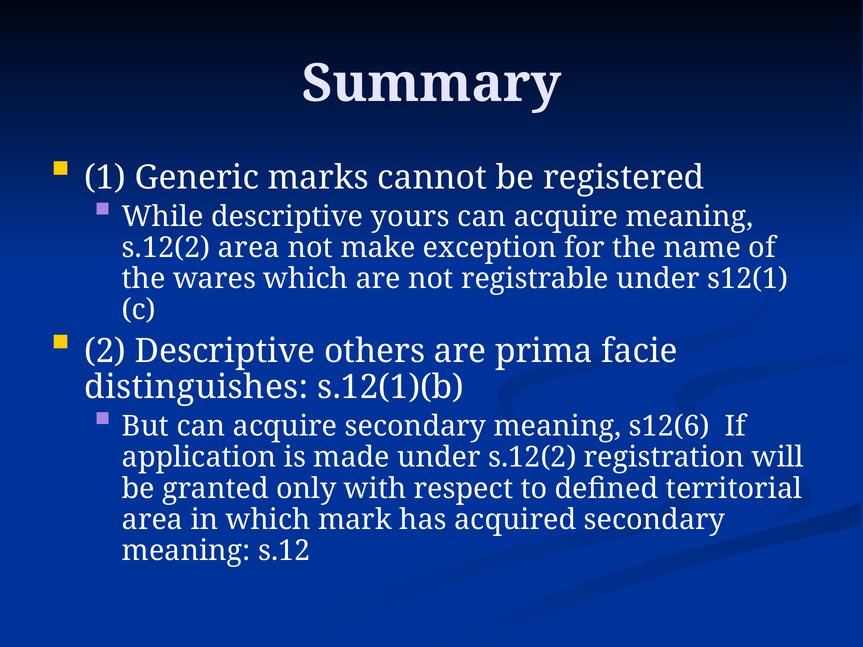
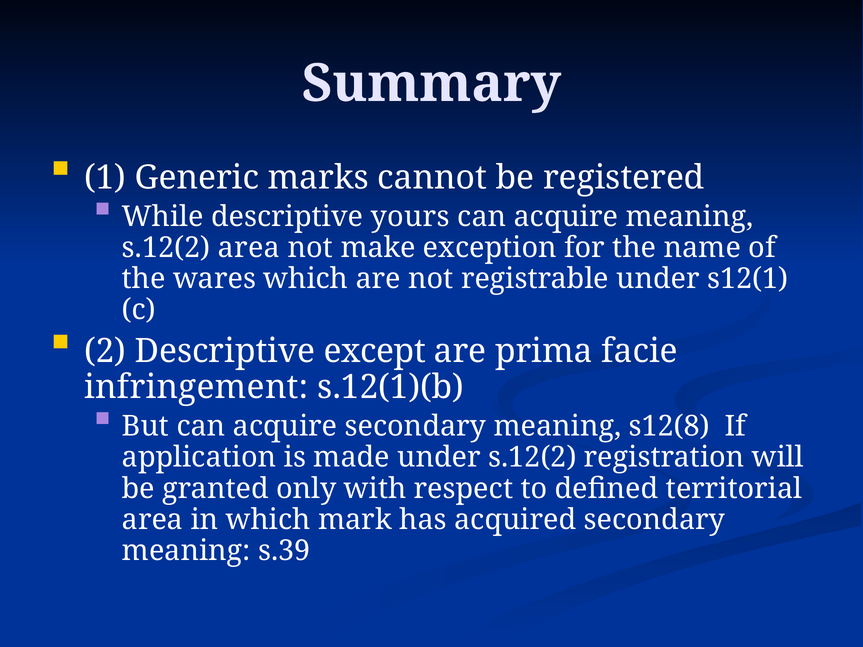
others: others -> except
distinguishes: distinguishes -> infringement
s12(6: s12(6 -> s12(8
s.12: s.12 -> s.39
